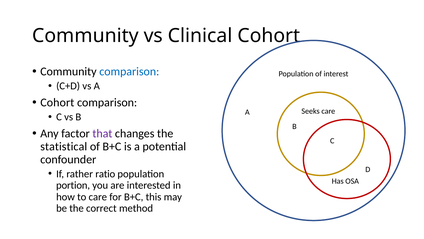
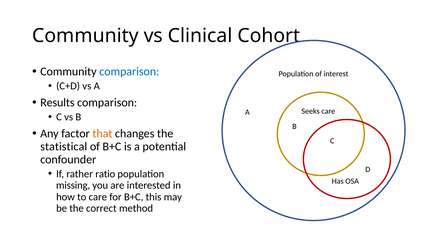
Cohort at (57, 102): Cohort -> Results
that colour: purple -> orange
portion: portion -> missing
